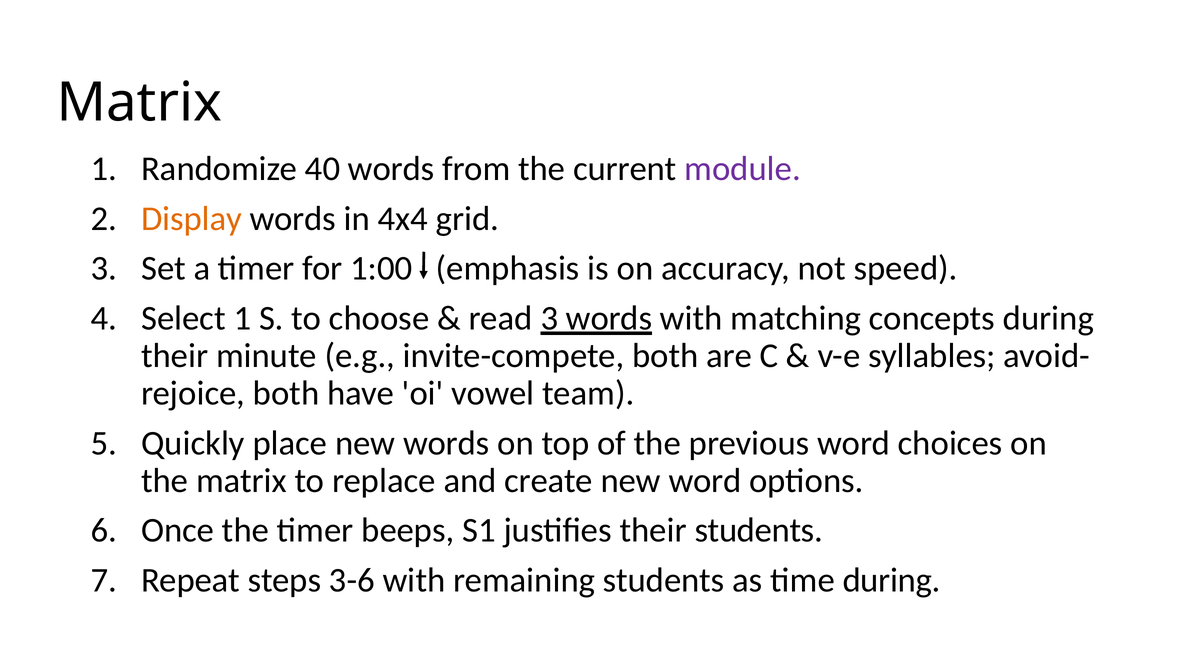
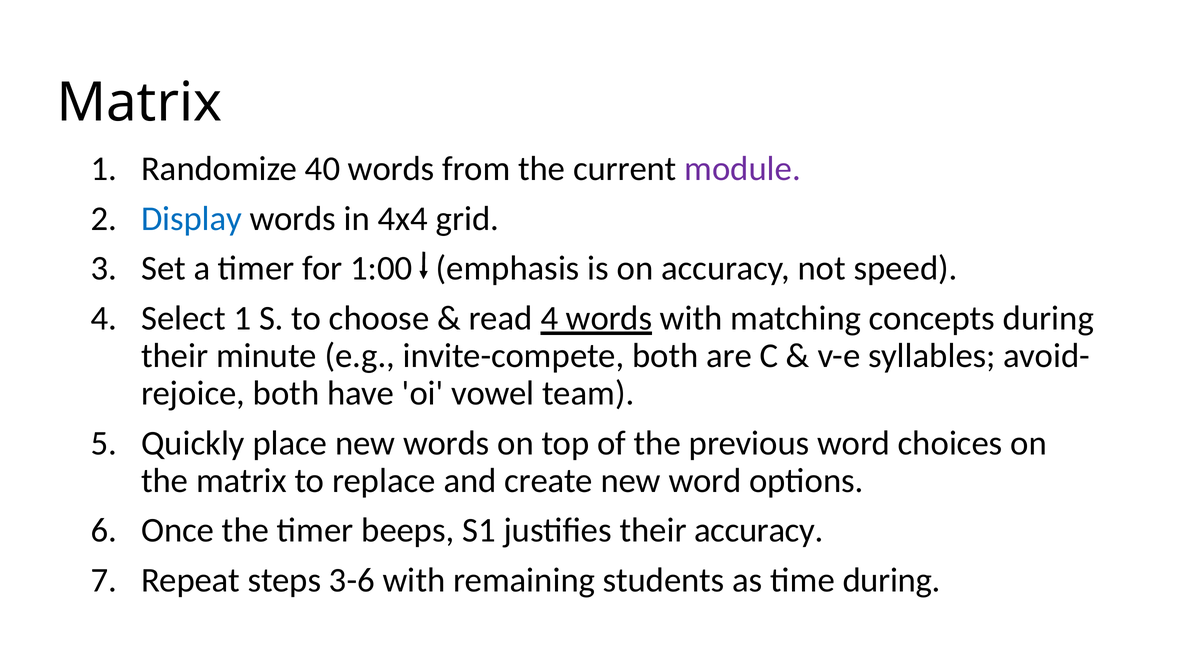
Display colour: orange -> blue
read 3: 3 -> 4
their students: students -> accuracy
